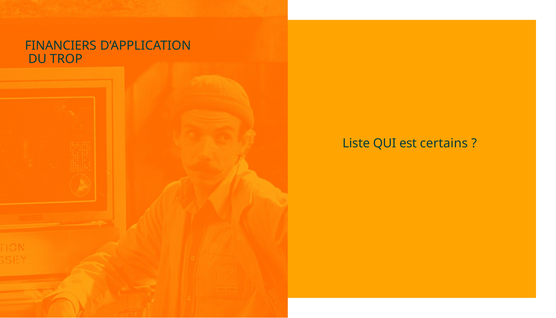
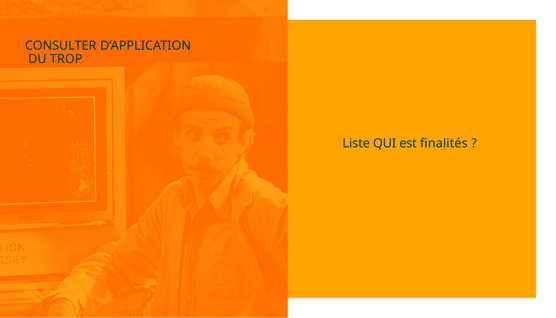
FINANCIERS: FINANCIERS -> CONSULTER
certains: certains -> finalités
